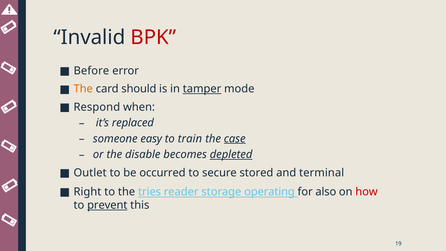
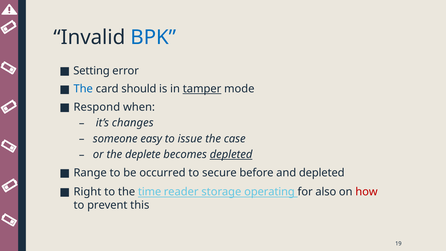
BPK colour: red -> blue
Before: Before -> Setting
The at (83, 89) colour: orange -> blue
replaced: replaced -> changes
train: train -> issue
case underline: present -> none
disable: disable -> deplete
Outlet: Outlet -> Range
stored: stored -> before
and terminal: terminal -> depleted
tries: tries -> time
prevent underline: present -> none
